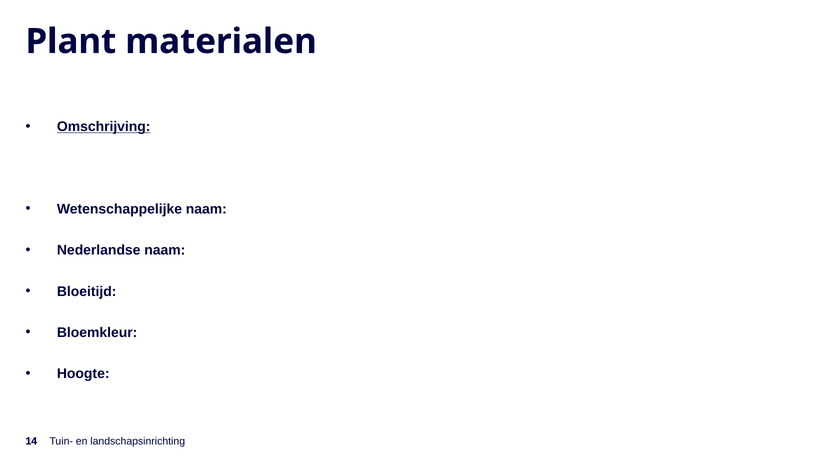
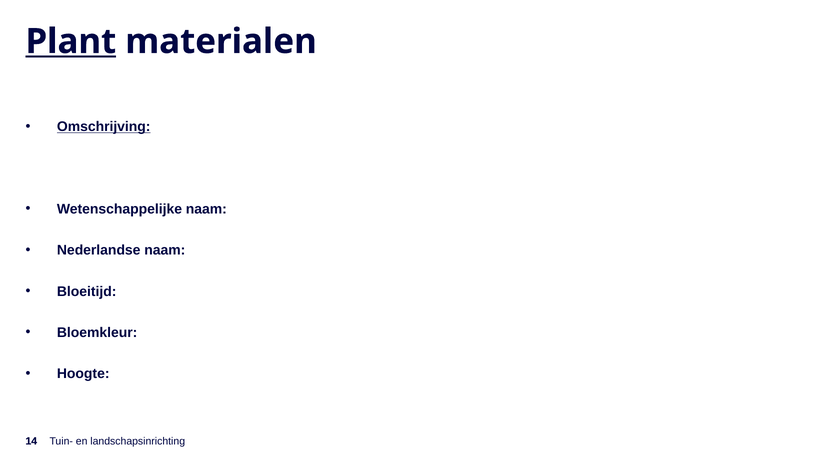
Plant underline: none -> present
